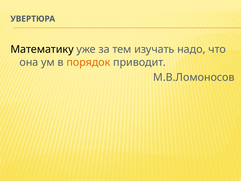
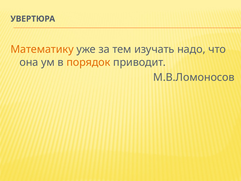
Математику colour: black -> orange
